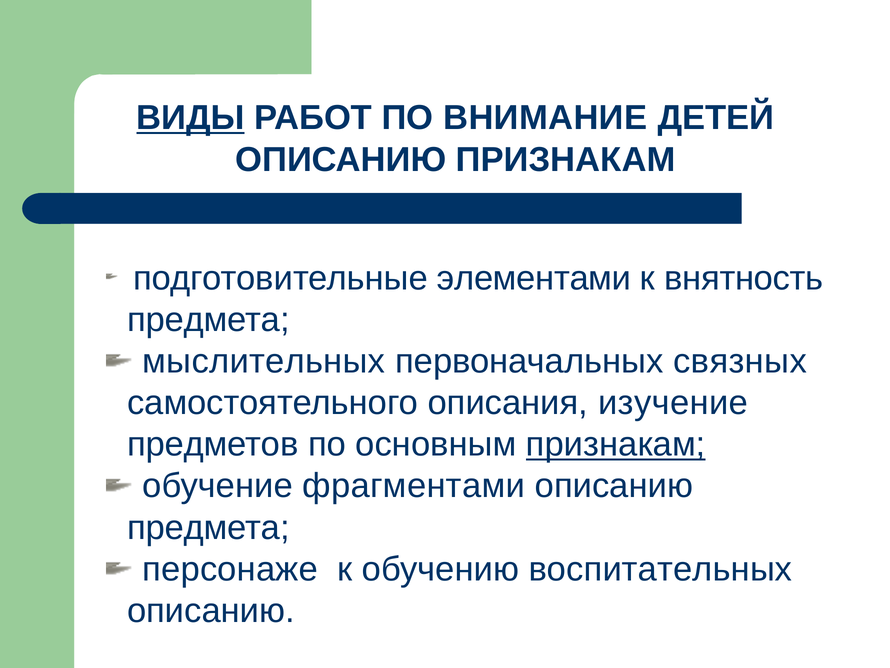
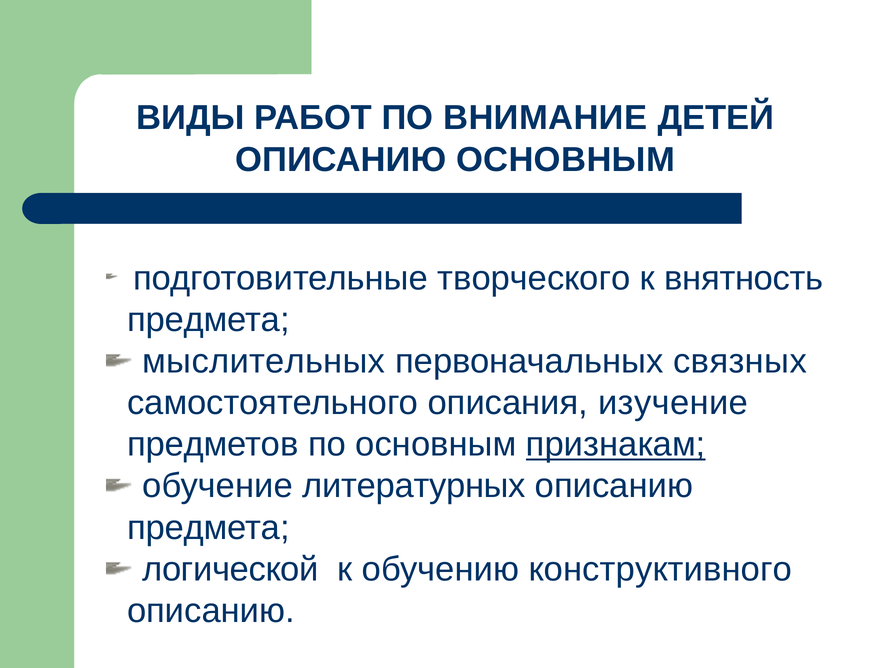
ВИДЫ underline: present -> none
ОПИСАНИЮ ПРИЗНАКАМ: ПРИЗНАКАМ -> ОСНОВНЫМ
элементами: элементами -> творческого
фрагментами: фрагментами -> литературных
персонаже: персонаже -> логической
воспитательных: воспитательных -> конструктивного
